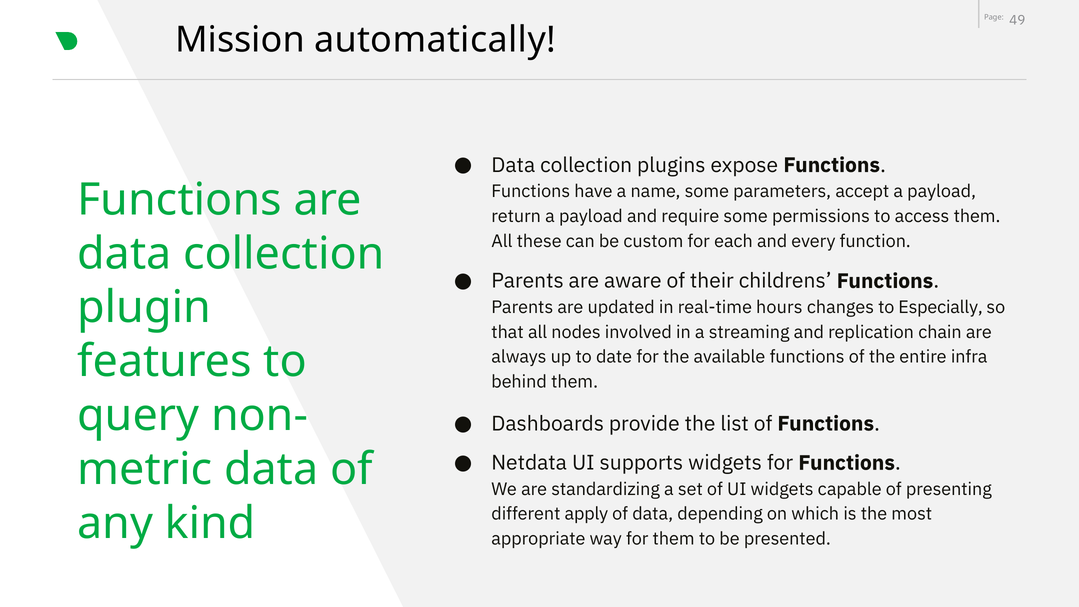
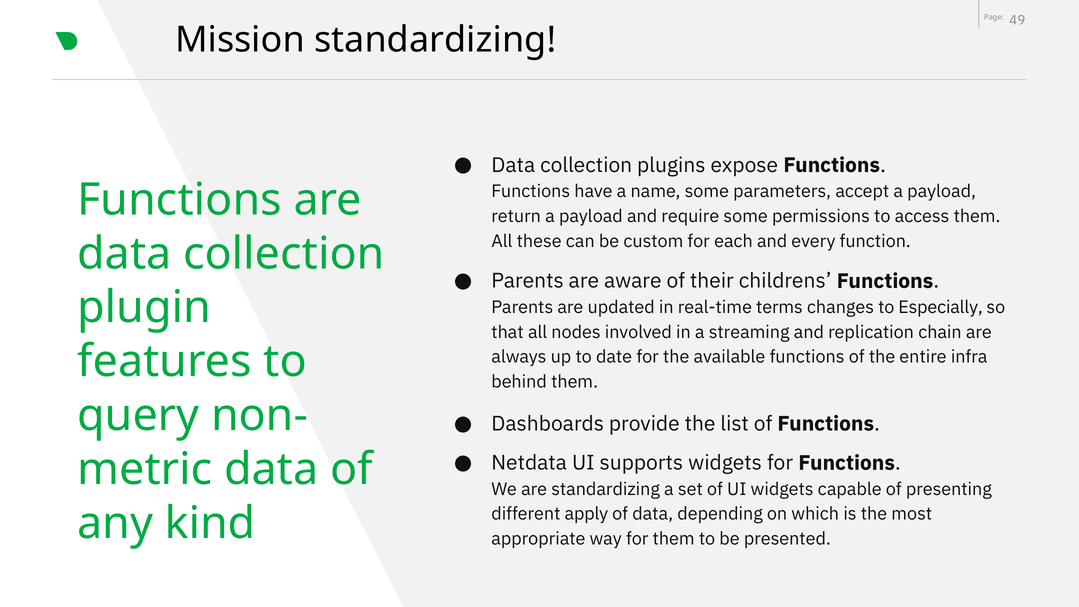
Mission automatically: automatically -> standardizing
hours: hours -> terms
